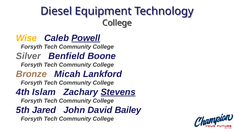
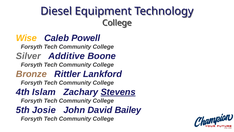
Powell underline: present -> none
Benfield: Benfield -> Additive
Micah: Micah -> Rittler
Jared: Jared -> Josie
